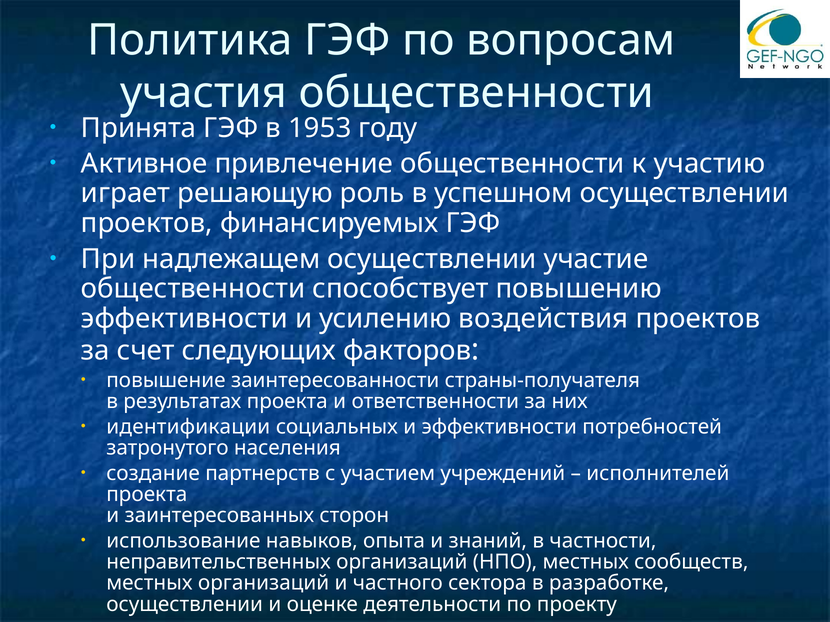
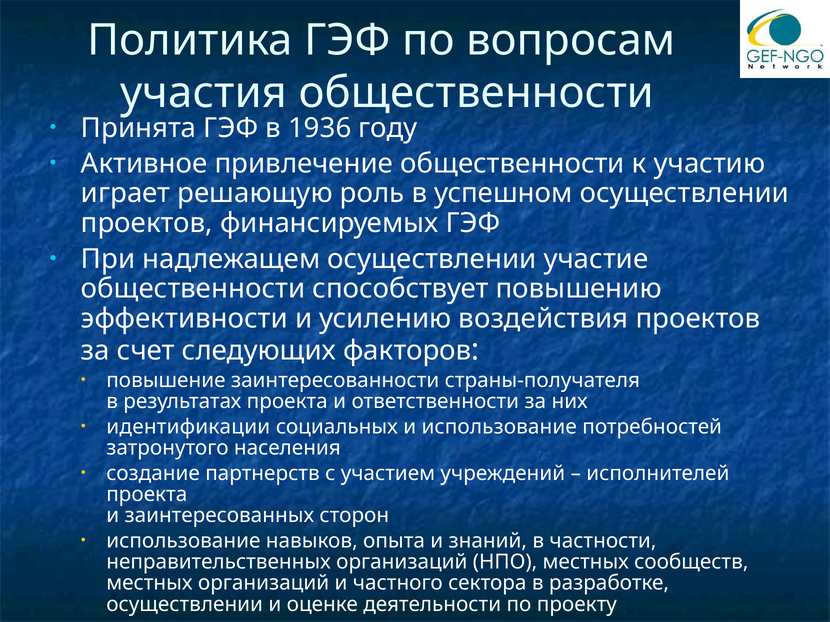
1953: 1953 -> 1936
и эффективности: эффективности -> использование
